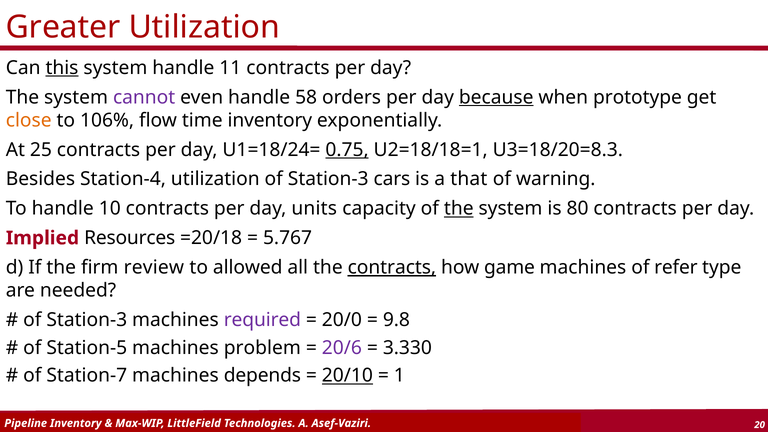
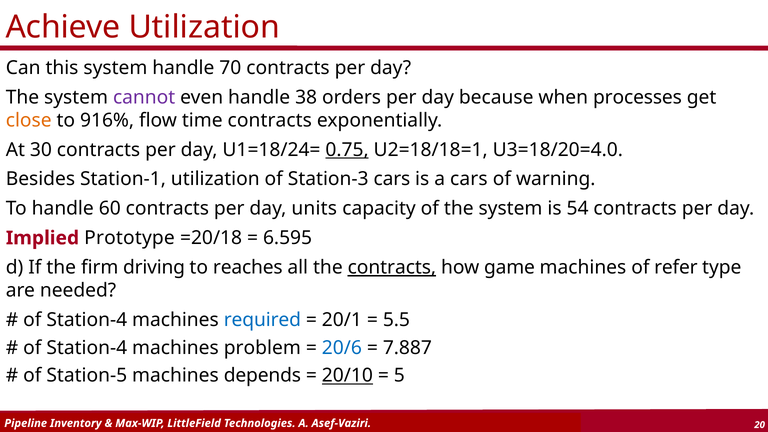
Greater: Greater -> Achieve
this underline: present -> none
11: 11 -> 70
58: 58 -> 38
because underline: present -> none
prototype: prototype -> processes
106%: 106% -> 916%
time inventory: inventory -> contracts
25: 25 -> 30
U3=18/20=8.3: U3=18/20=8.3 -> U3=18/20=4.0
Station-4: Station-4 -> Station-1
a that: that -> cars
10: 10 -> 60
the at (459, 209) underline: present -> none
80: 80 -> 54
Resources: Resources -> Prototype
5.767: 5.767 -> 6.595
review: review -> driving
allowed: allowed -> reaches
Station-3 at (87, 320): Station-3 -> Station-4
required colour: purple -> blue
20/0: 20/0 -> 20/1
9.8: 9.8 -> 5.5
Station-5 at (87, 348): Station-5 -> Station-4
20/6 colour: purple -> blue
3.330: 3.330 -> 7.887
Station-7: Station-7 -> Station-5
1: 1 -> 5
